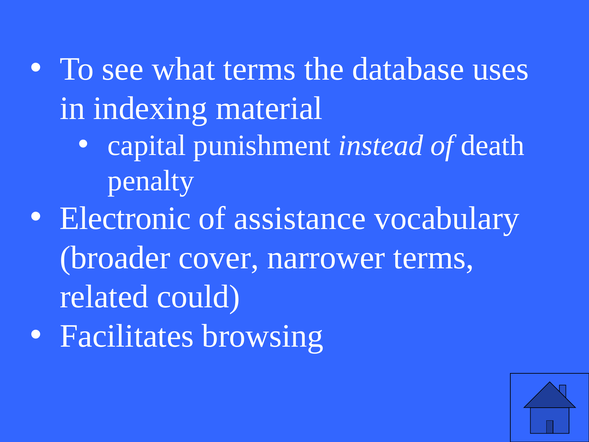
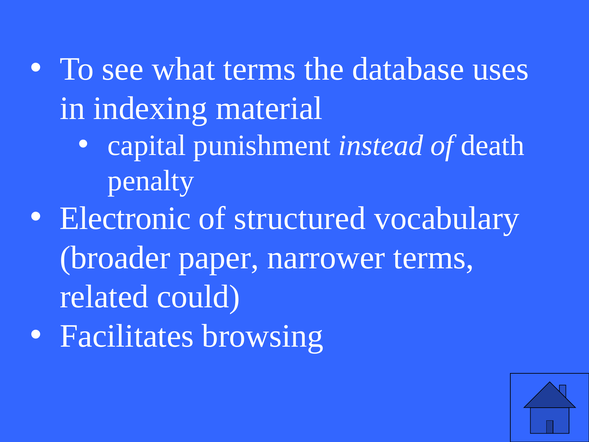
assistance: assistance -> structured
cover: cover -> paper
